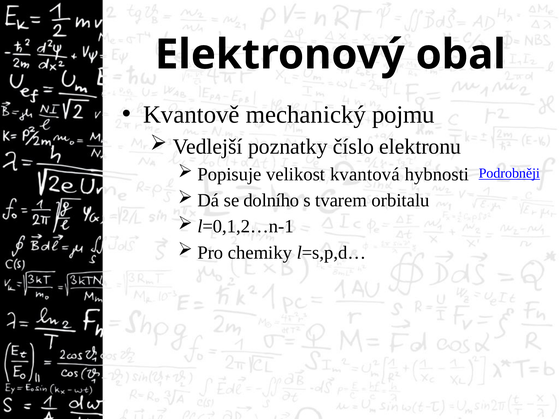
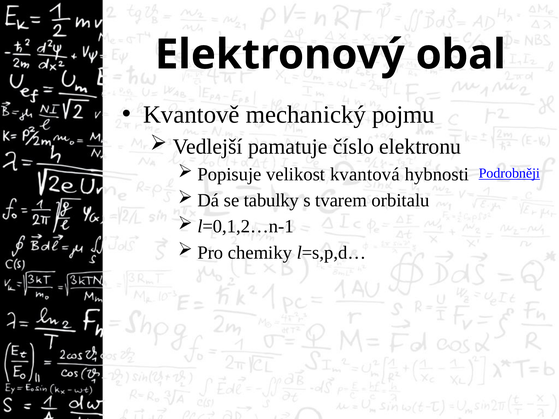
poznatky: poznatky -> pamatuje
dolního: dolního -> tabulky
